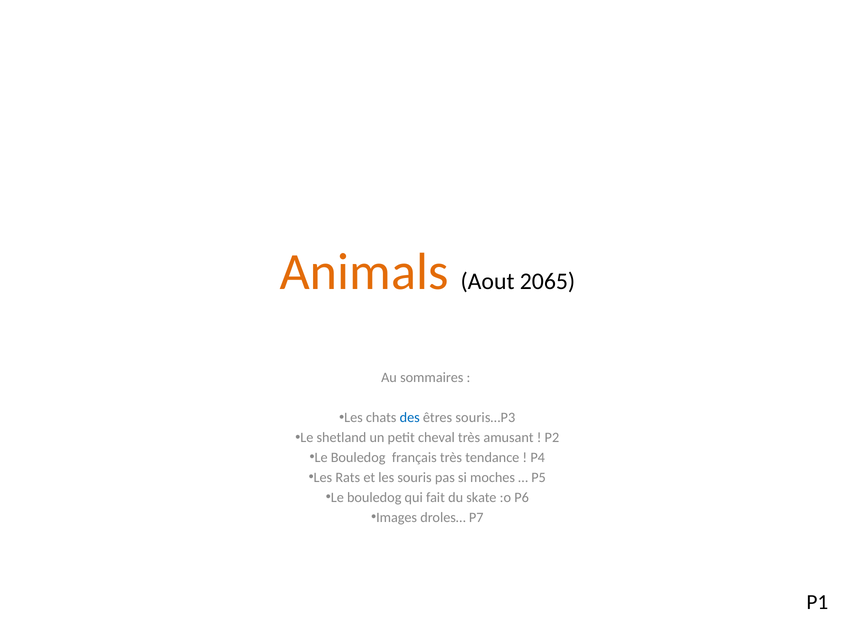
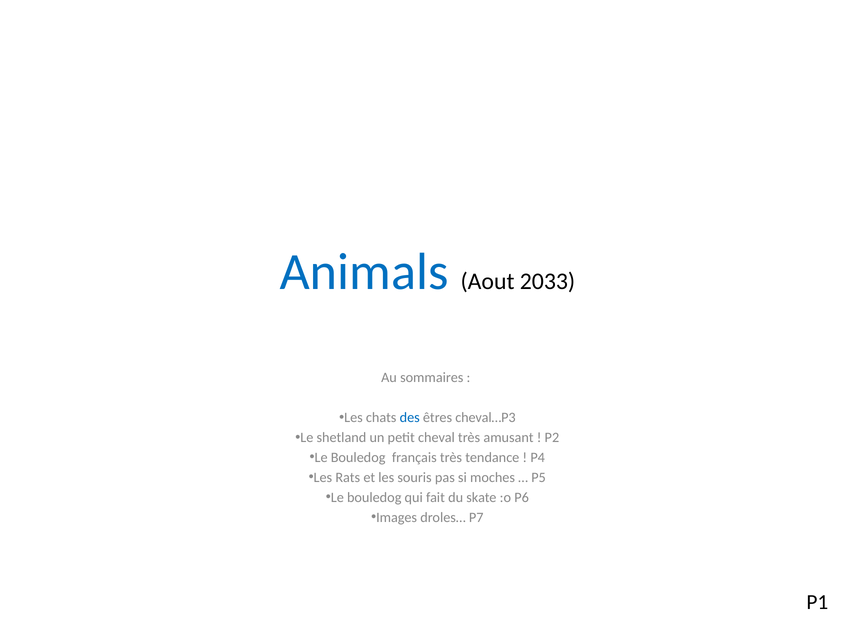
Animals colour: orange -> blue
2065: 2065 -> 2033
souris…P3: souris…P3 -> cheval…P3
